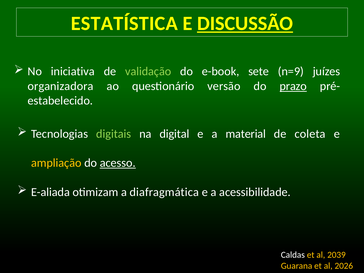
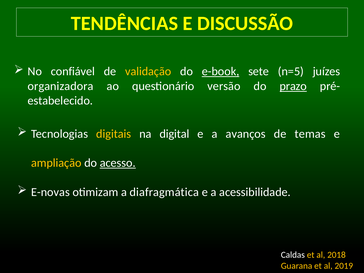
ESTATÍSTICA: ESTATÍSTICA -> TENDÊNCIAS
DISCUSSÃO underline: present -> none
iniciativa: iniciativa -> confiável
validação colour: light green -> yellow
e-book underline: none -> present
n=9: n=9 -> n=5
digitais colour: light green -> yellow
material: material -> avanços
coleta: coleta -> temas
E-aliada: E-aliada -> E-novas
2039: 2039 -> 2018
2026: 2026 -> 2019
